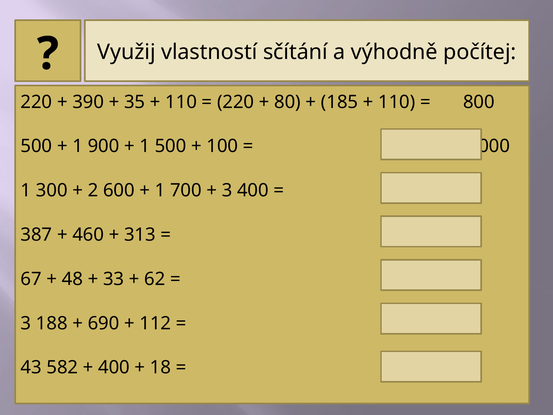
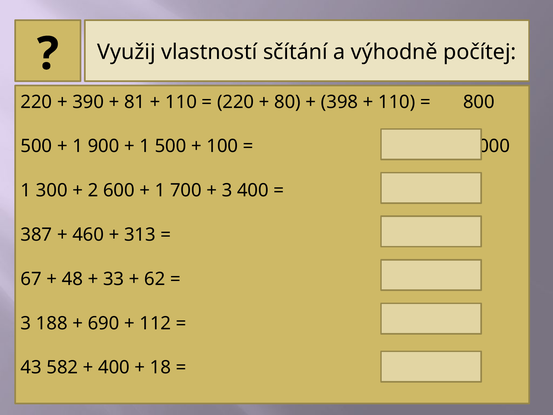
35: 35 -> 81
185: 185 -> 398
